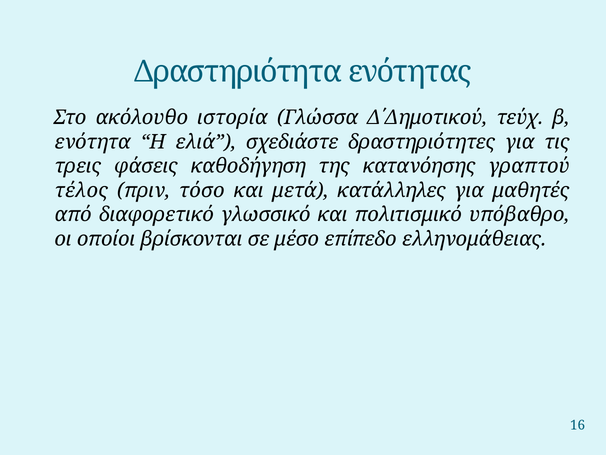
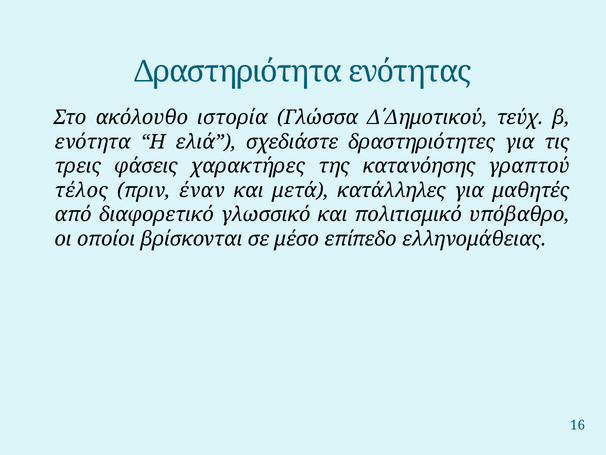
καθοδήγηση: καθοδήγηση -> χαρακτήρες
τόσο: τόσο -> έναν
